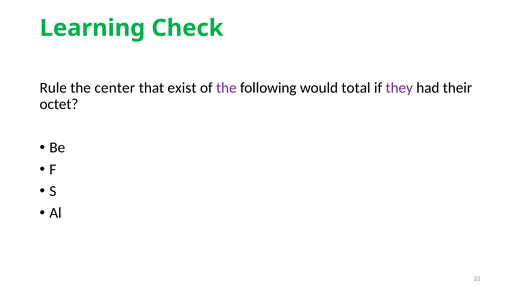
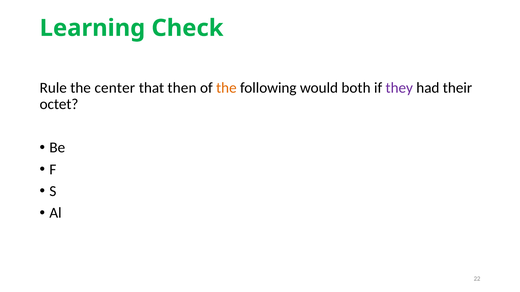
exist: exist -> then
the at (226, 88) colour: purple -> orange
total: total -> both
